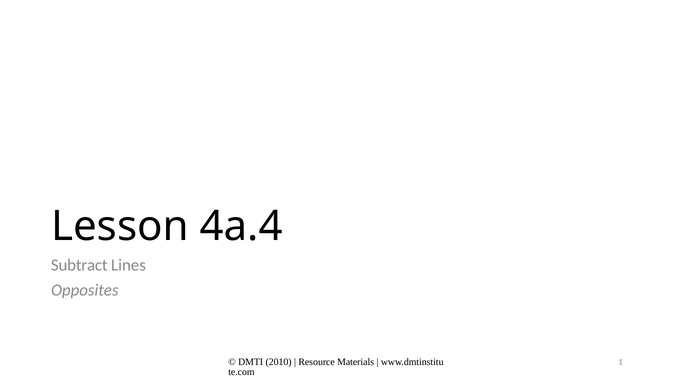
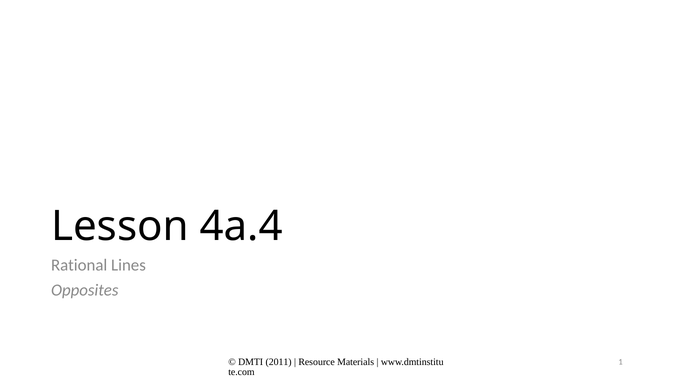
Subtract: Subtract -> Rational
2010: 2010 -> 2011
